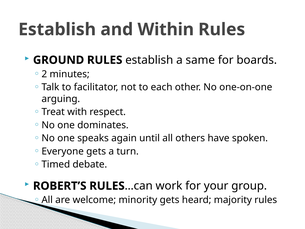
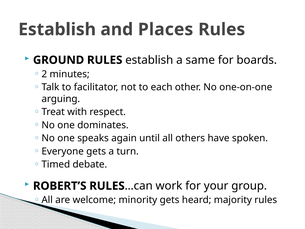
Within: Within -> Places
